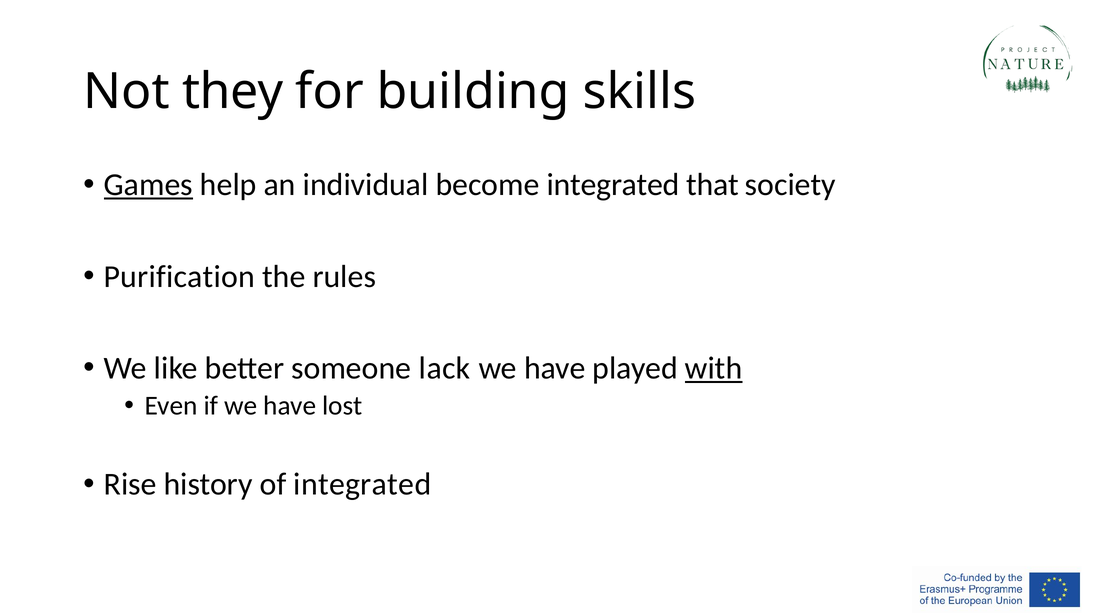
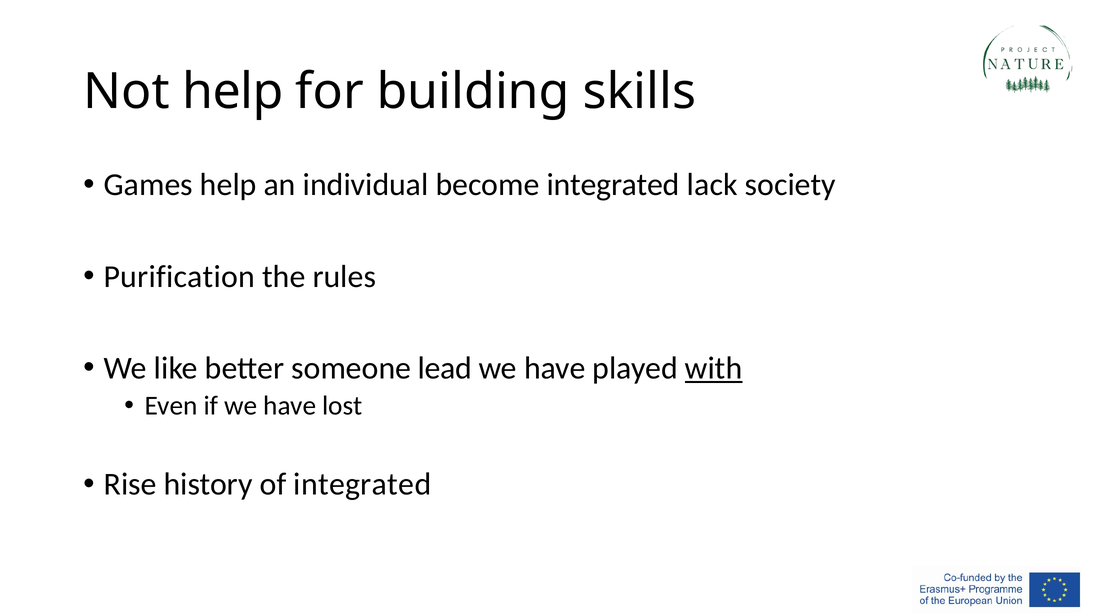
Not they: they -> help
Games underline: present -> none
that: that -> lack
lack: lack -> lead
